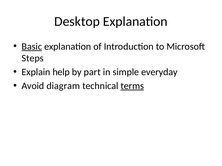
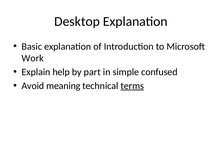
Basic underline: present -> none
Steps: Steps -> Work
everyday: everyday -> confused
diagram: diagram -> meaning
